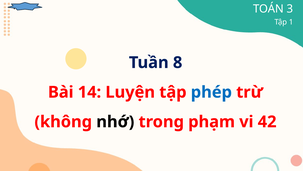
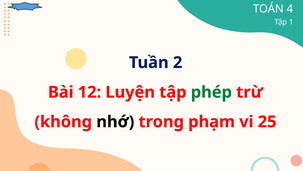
3: 3 -> 4
8: 8 -> 2
14: 14 -> 12
phép colour: blue -> green
42: 42 -> 25
